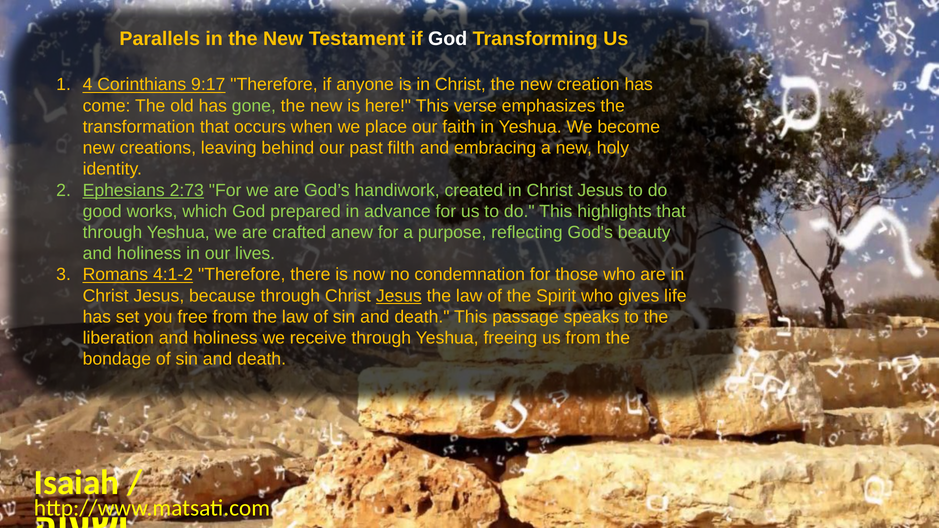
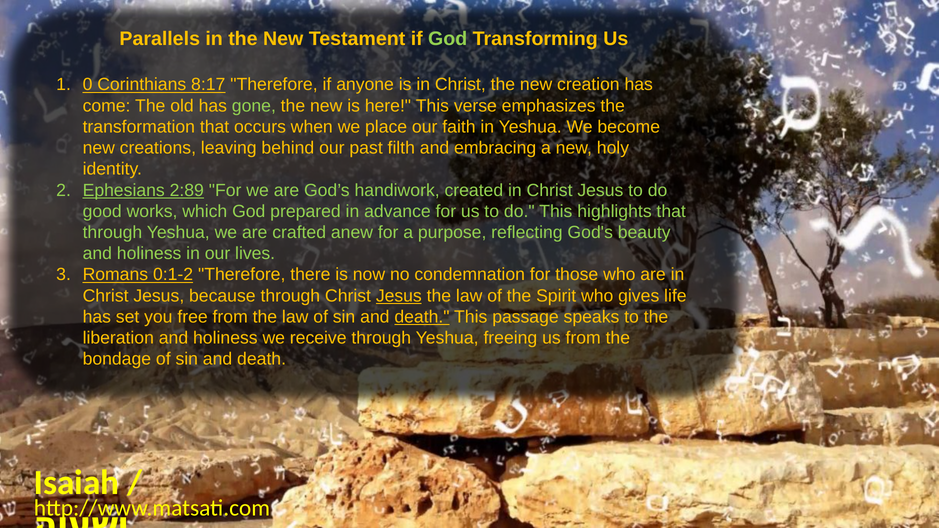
God at (448, 39) colour: white -> light green
4: 4 -> 0
9:17: 9:17 -> 8:17
2:73: 2:73 -> 2:89
4:1-2: 4:1-2 -> 0:1-2
death at (422, 317) underline: none -> present
